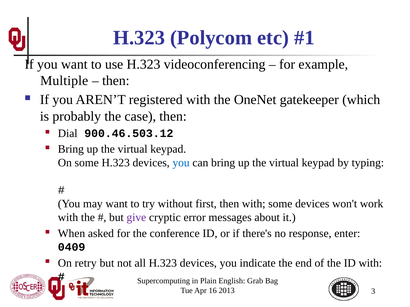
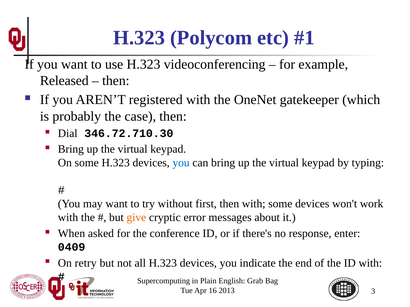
Multiple: Multiple -> Released
900.46.503.12: 900.46.503.12 -> 346.72.710.30
give colour: purple -> orange
